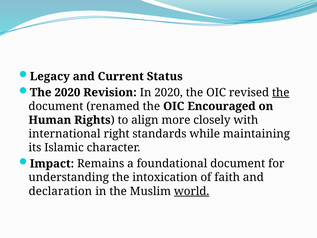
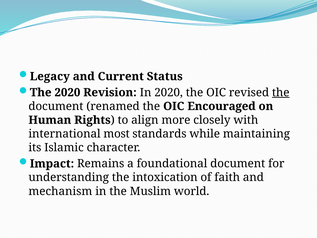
right: right -> most
declaration: declaration -> mechanism
world underline: present -> none
